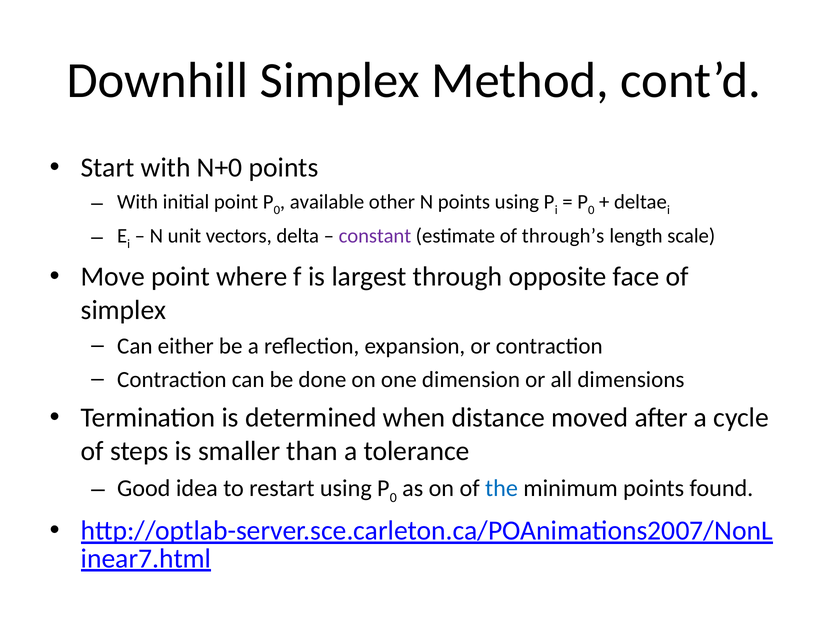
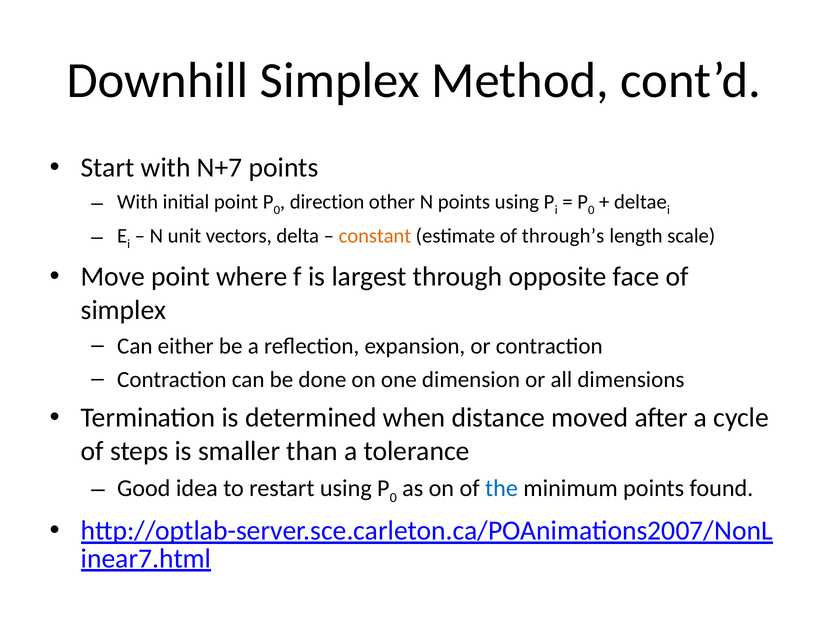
N+0: N+0 -> N+7
available: available -> direction
constant colour: purple -> orange
